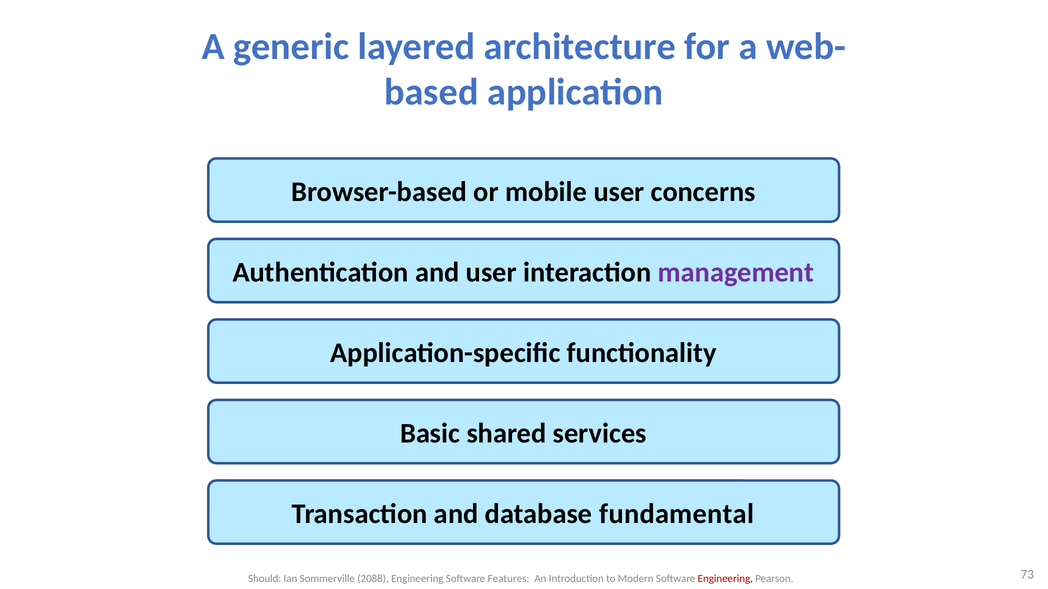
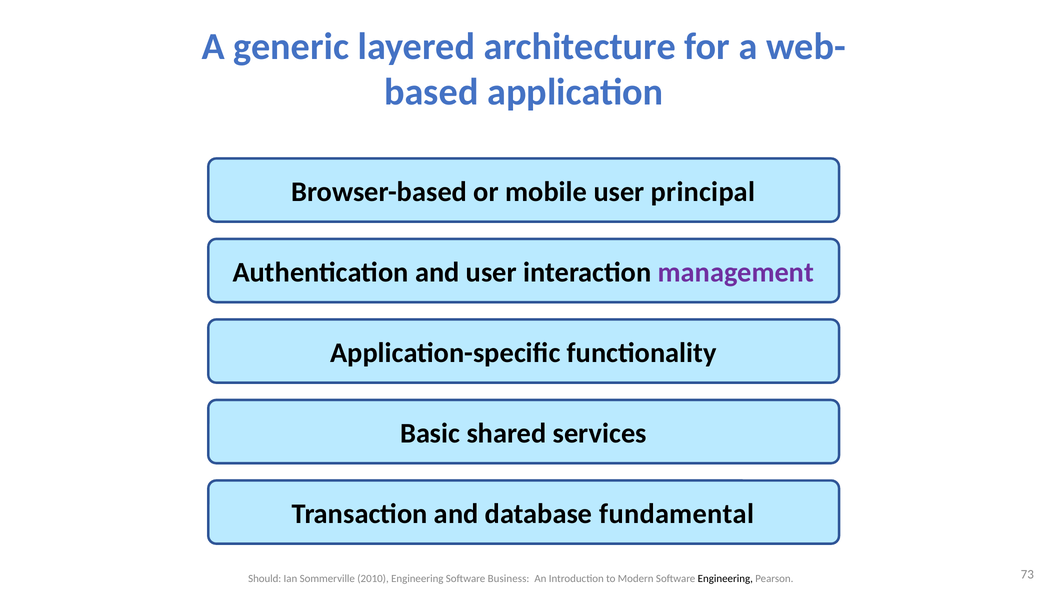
concerns: concerns -> principal
2088: 2088 -> 2010
Features: Features -> Business
Engineering at (725, 579) colour: red -> black
